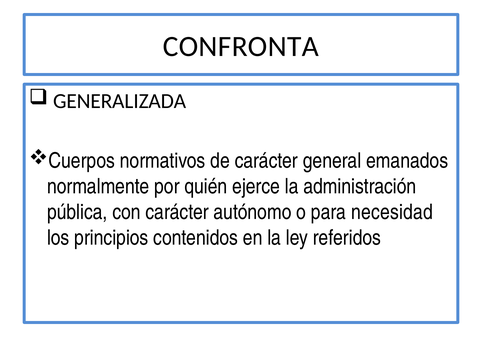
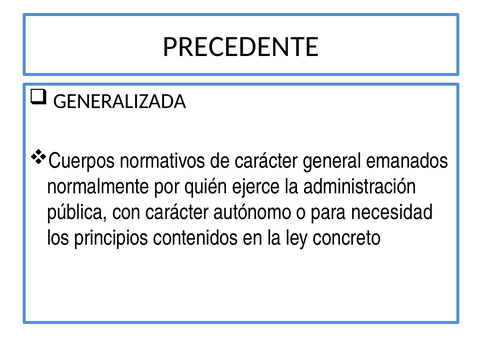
CONFRONTA: CONFRONTA -> PRECEDENTE
referidos: referidos -> concreto
